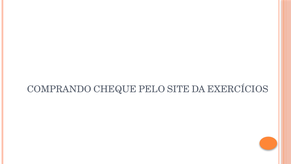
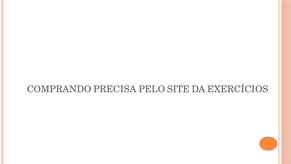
CHEQUE: CHEQUE -> PRECISA
